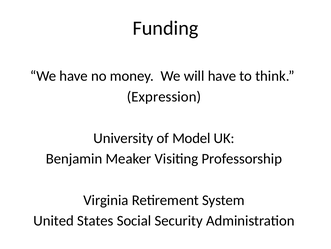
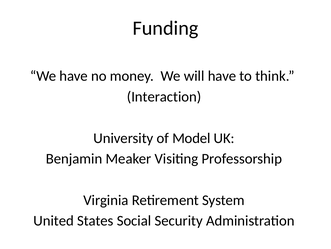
Expression: Expression -> Interaction
